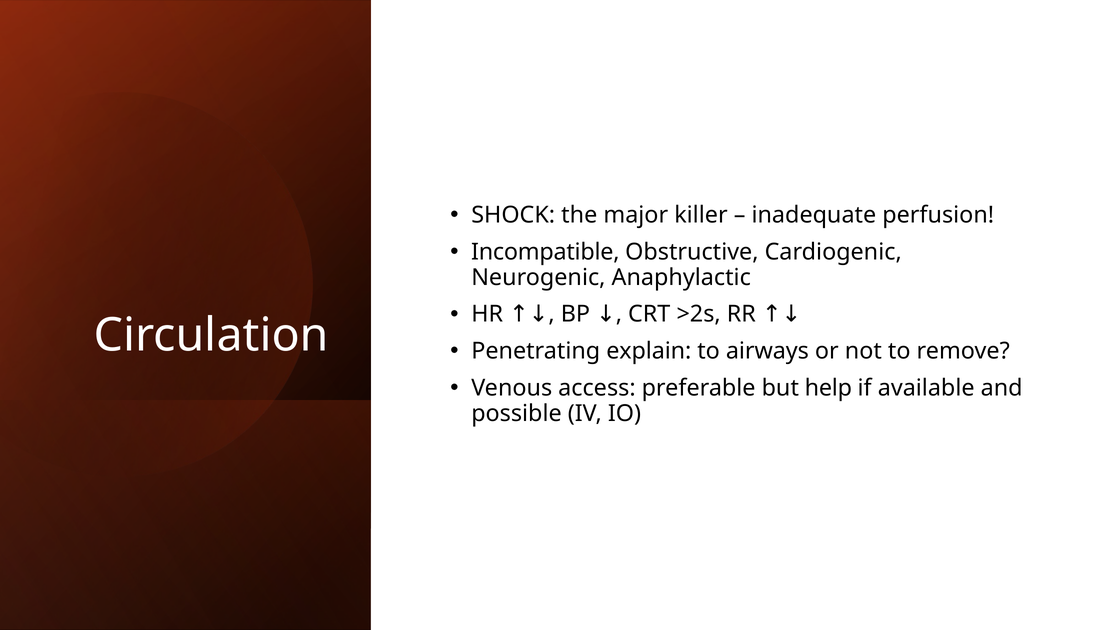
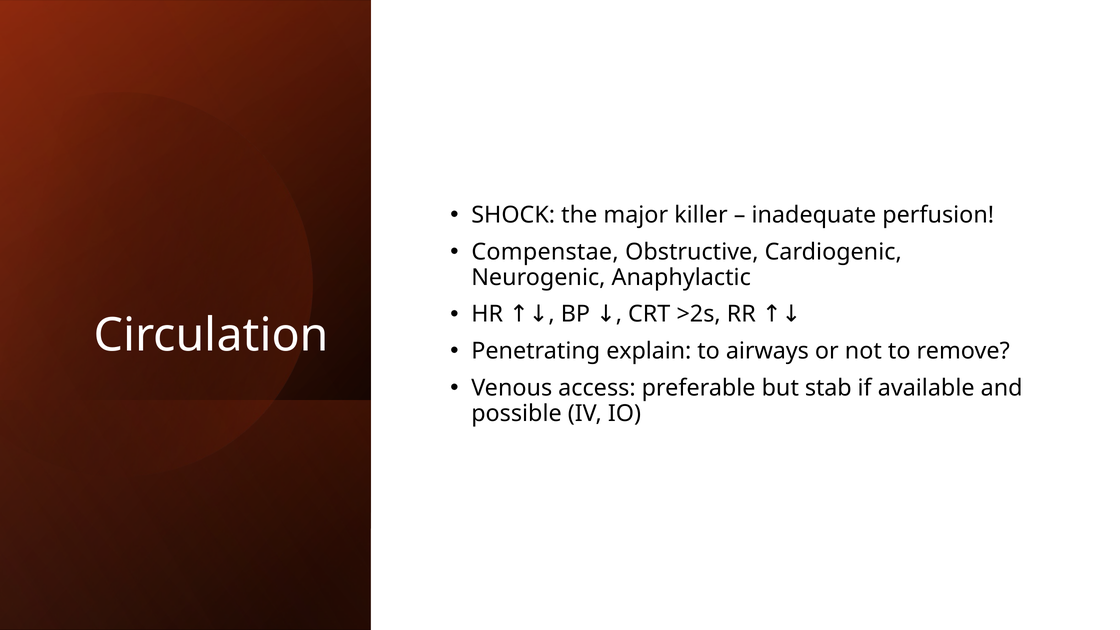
Incompatible: Incompatible -> Compenstae
help: help -> stab
